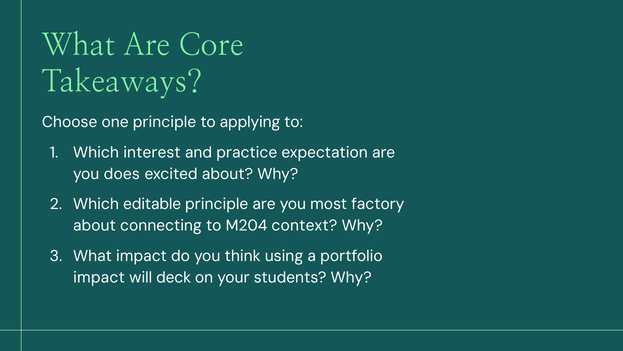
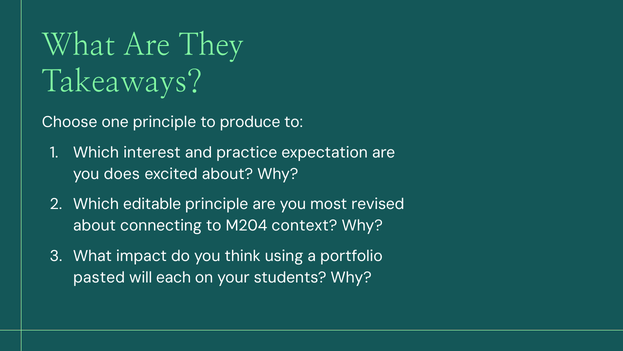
Core: Core -> They
applying: applying -> produce
factory: factory -> revised
impact at (99, 277): impact -> pasted
deck: deck -> each
